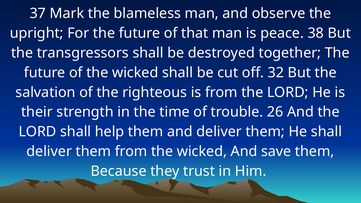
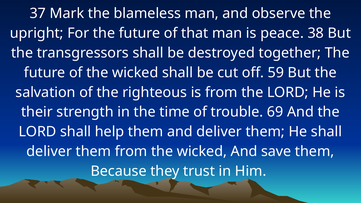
32: 32 -> 59
26: 26 -> 69
